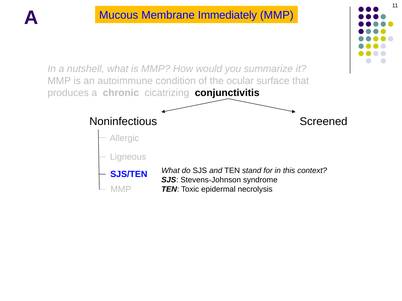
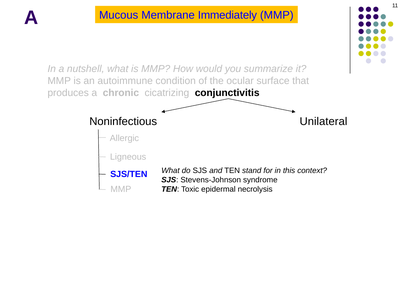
Screened: Screened -> Unilateral
